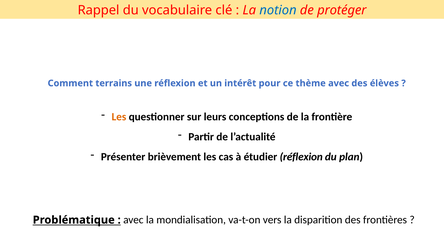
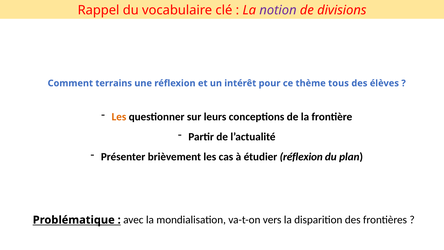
notion colour: blue -> purple
protéger: protéger -> divisions
thème avec: avec -> tous
